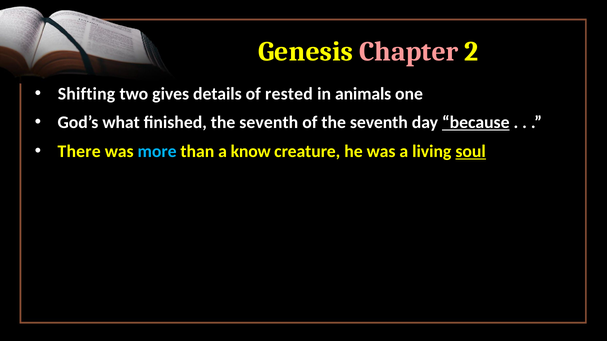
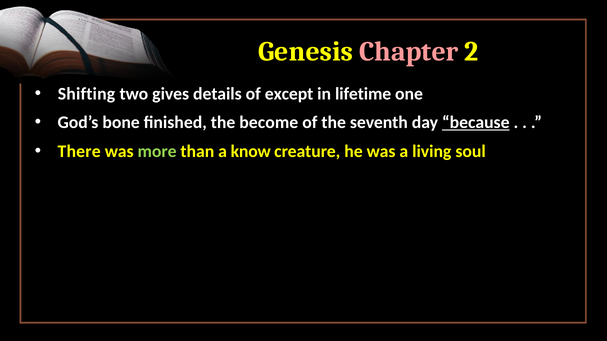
rested: rested -> except
animals: animals -> lifetime
what: what -> bone
finished the seventh: seventh -> become
more colour: light blue -> light green
soul underline: present -> none
